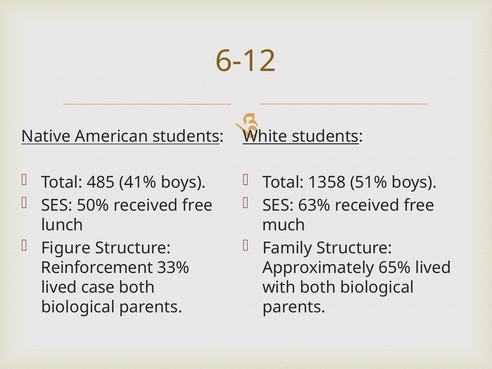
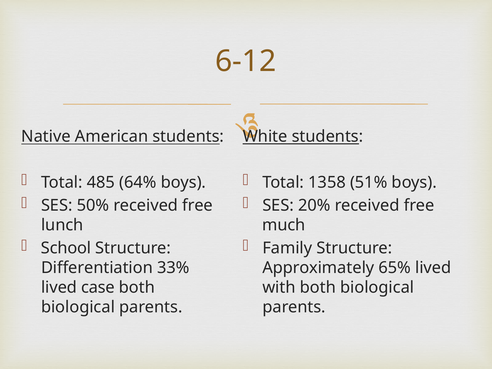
41%: 41% -> 64%
63%: 63% -> 20%
Figure: Figure -> School
Reinforcement: Reinforcement -> Differentiation
